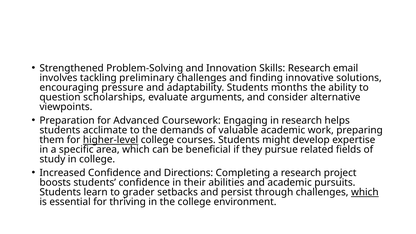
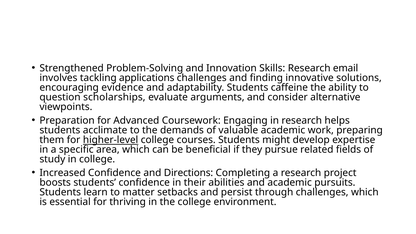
preliminary: preliminary -> applications
pressure: pressure -> evidence
months: months -> caffeine
grader: grader -> matter
which at (365, 192) underline: present -> none
